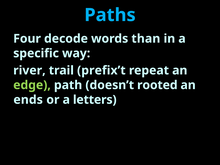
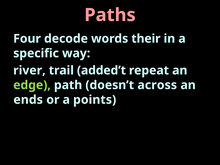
Paths colour: light blue -> pink
than: than -> their
prefix’t: prefix’t -> added’t
rooted: rooted -> across
letters: letters -> points
